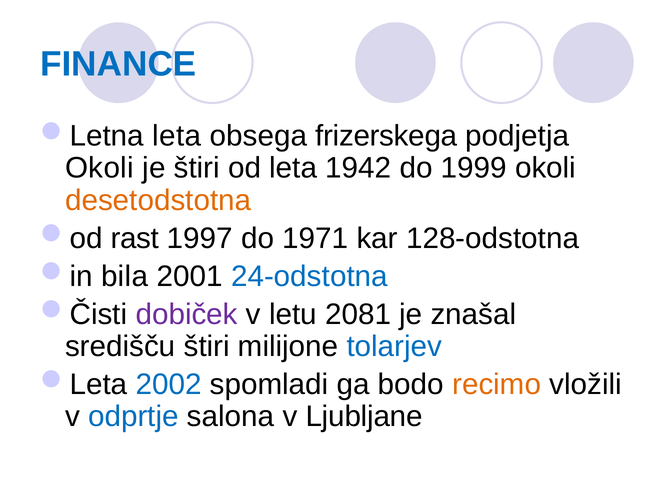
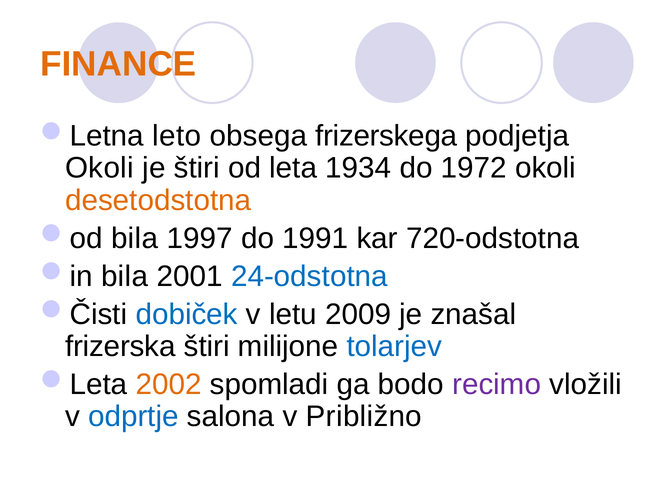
FINANCE colour: blue -> orange
leta at (177, 136): leta -> leto
1942: 1942 -> 1934
1999: 1999 -> 1972
rast at (135, 238): rast -> bila
1971: 1971 -> 1991
128-odstotna: 128-odstotna -> 720-odstotna
dobiček colour: purple -> blue
2081: 2081 -> 2009
središču: središču -> frizerska
2002 colour: blue -> orange
recimo colour: orange -> purple
Ljubljane: Ljubljane -> Približno
